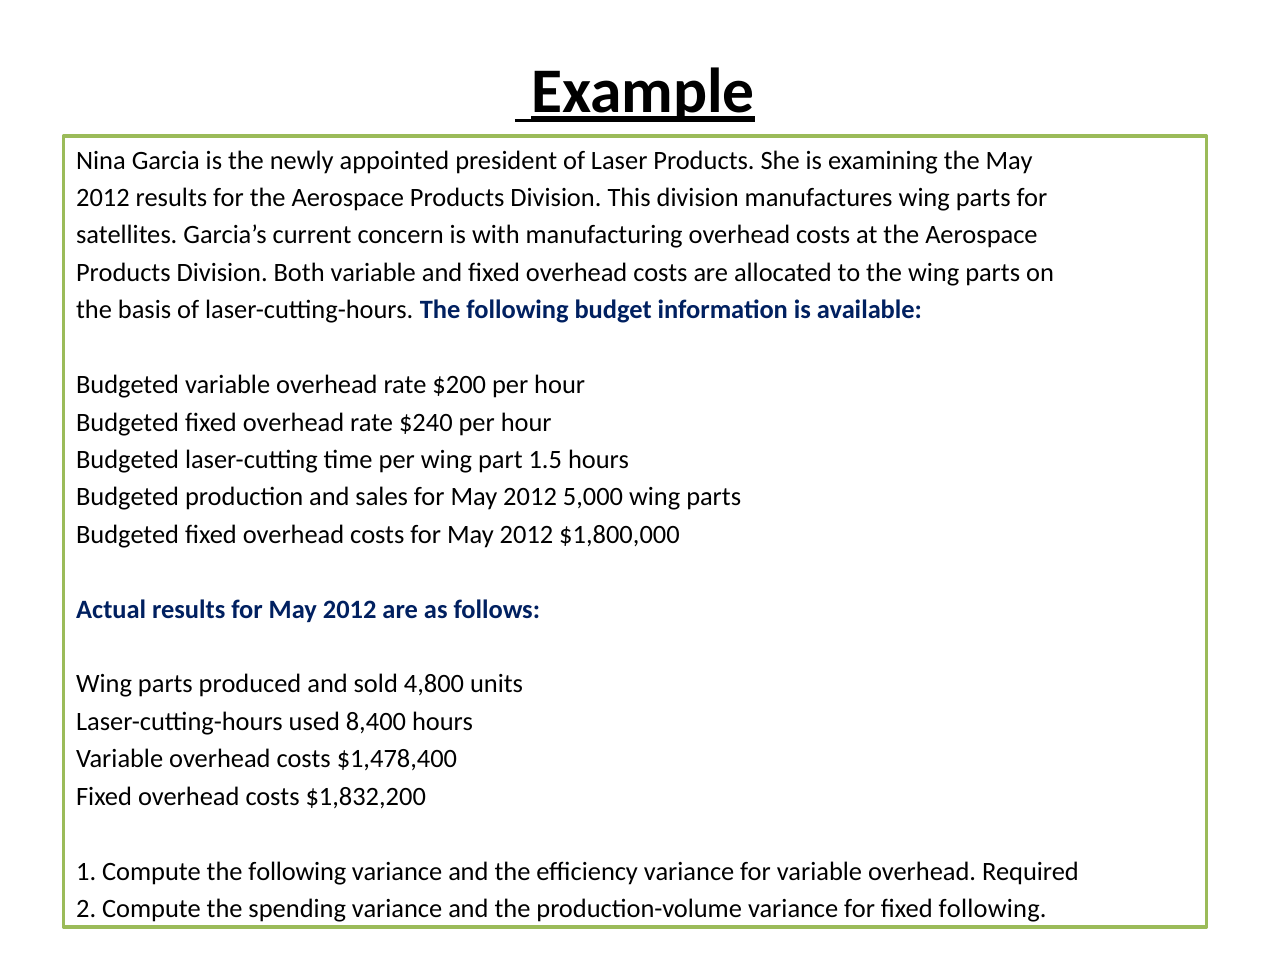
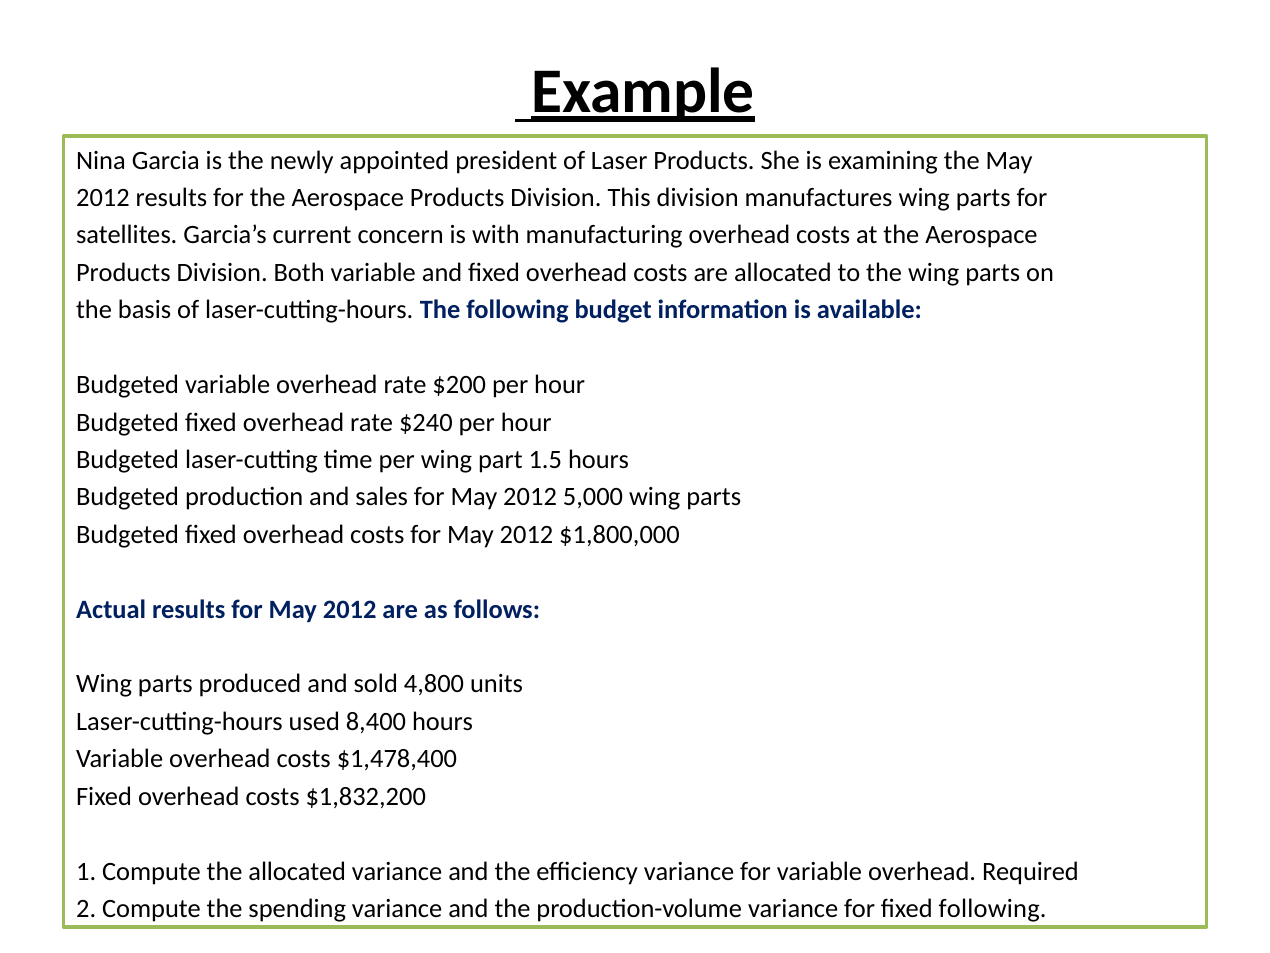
Compute the following: following -> allocated
